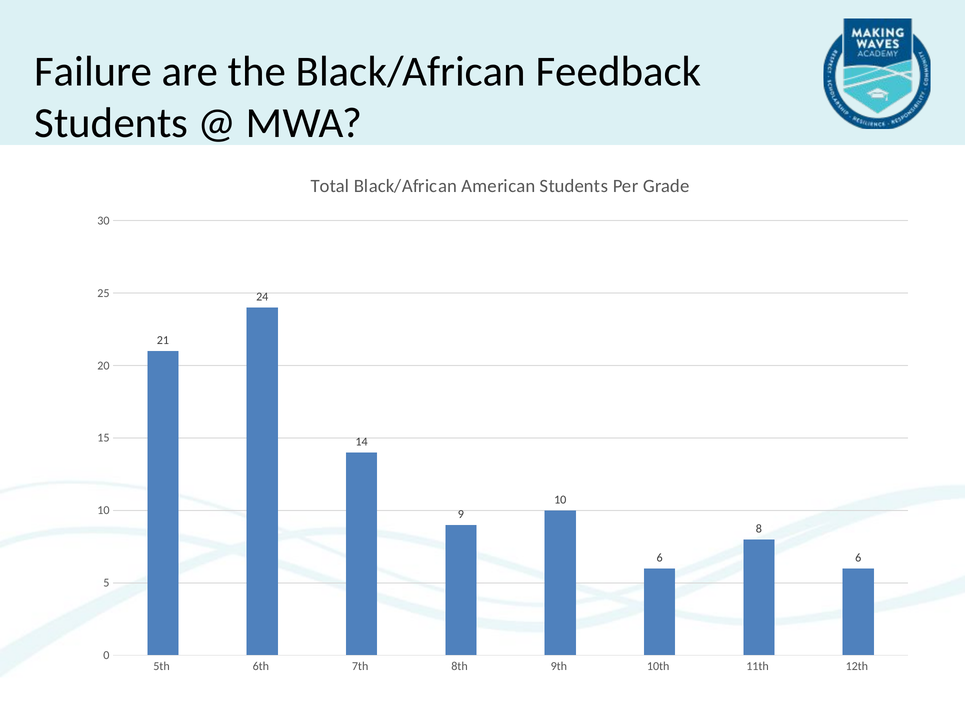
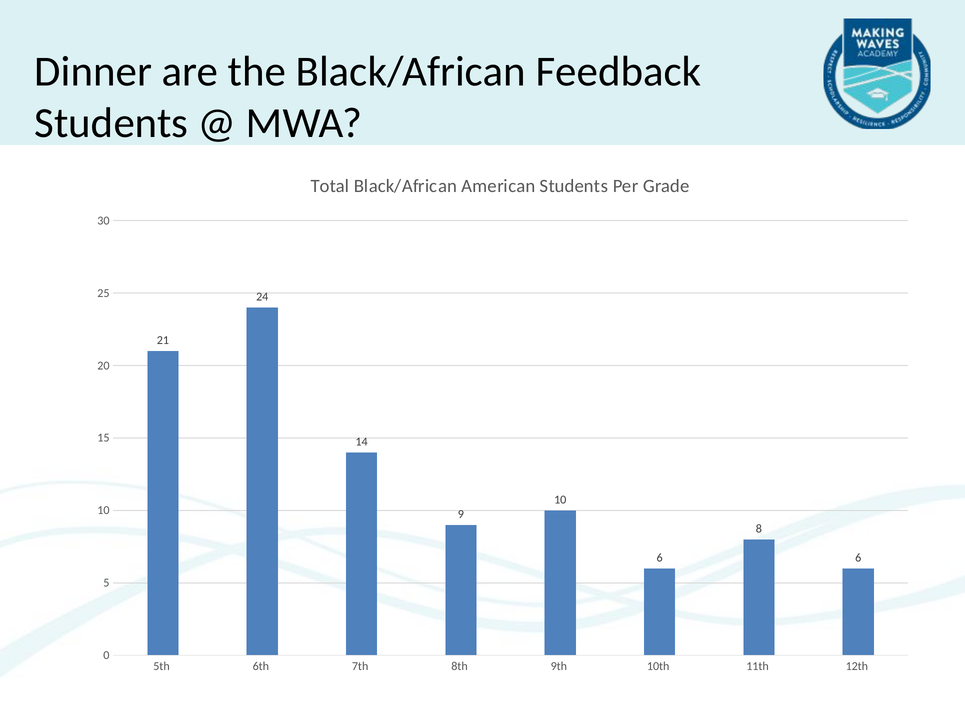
Failure: Failure -> Dinner
